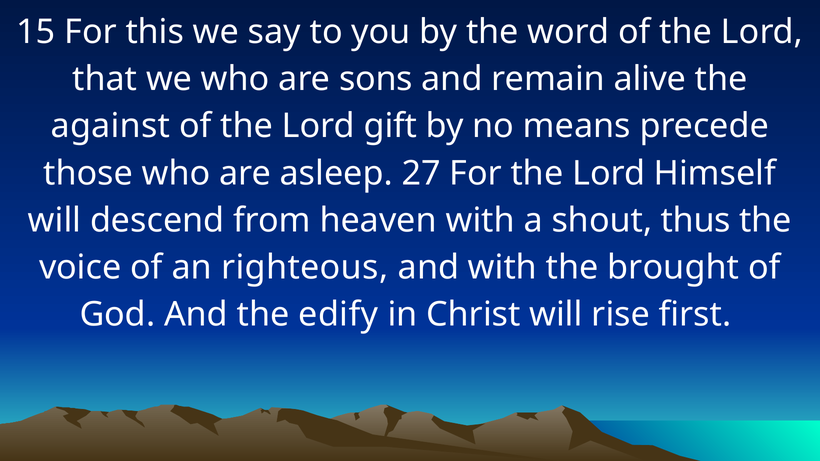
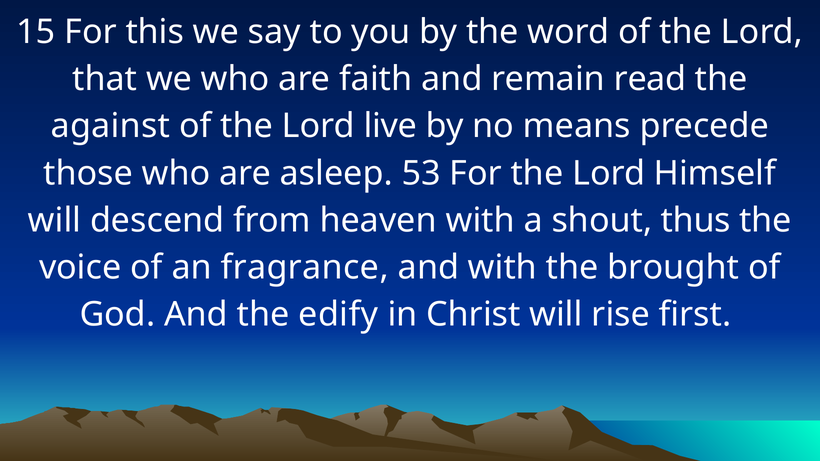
sons: sons -> faith
alive: alive -> read
gift: gift -> live
27: 27 -> 53
righteous: righteous -> fragrance
